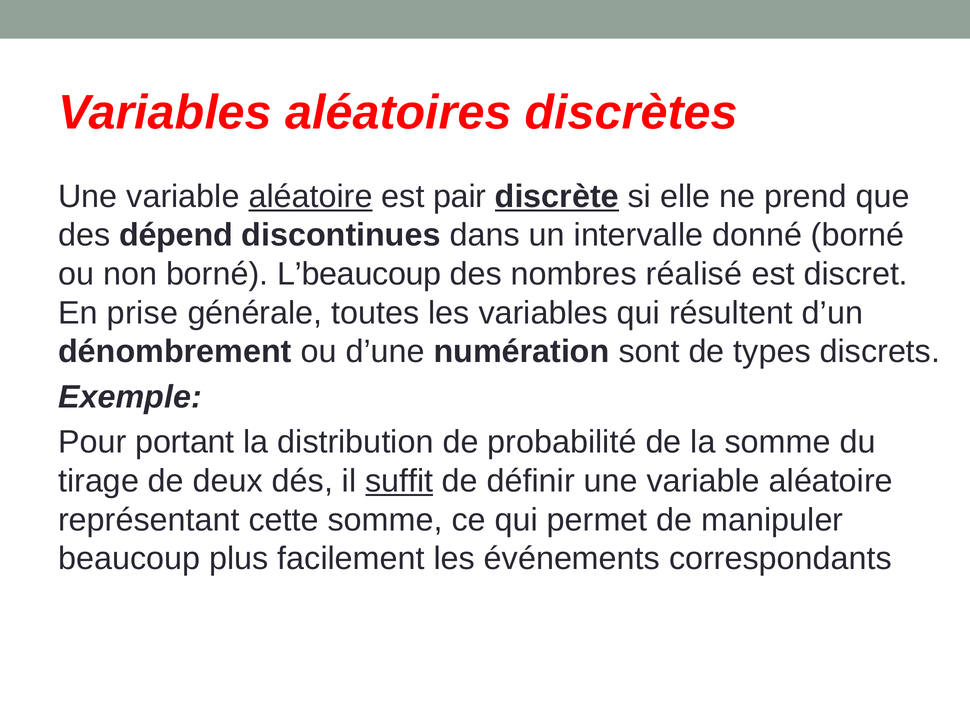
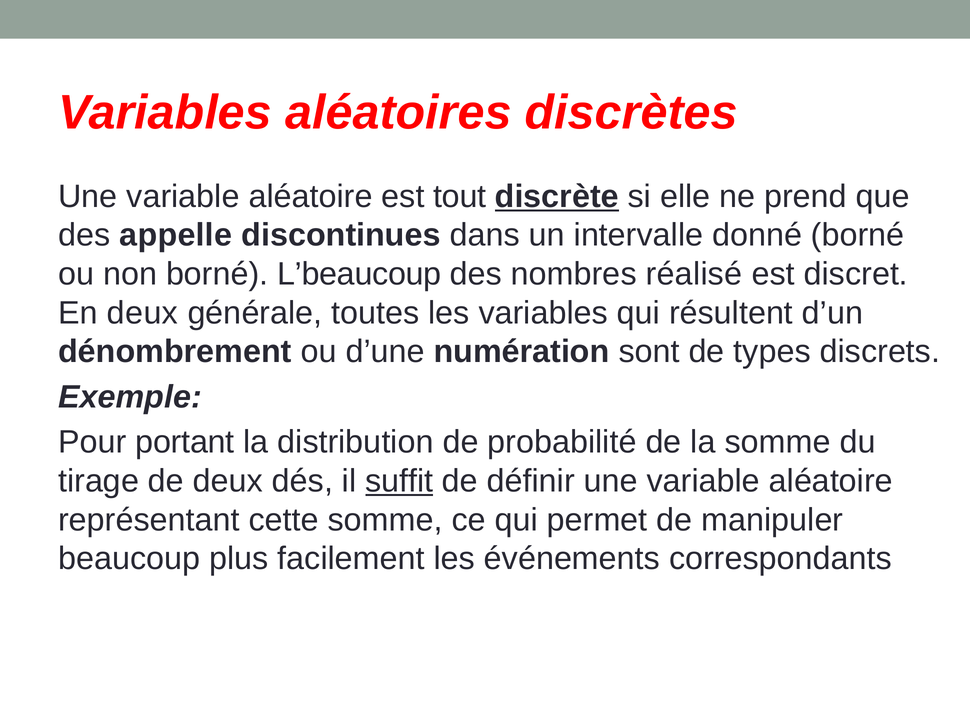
aléatoire at (311, 196) underline: present -> none
pair: pair -> tout
dépend: dépend -> appelle
En prise: prise -> deux
